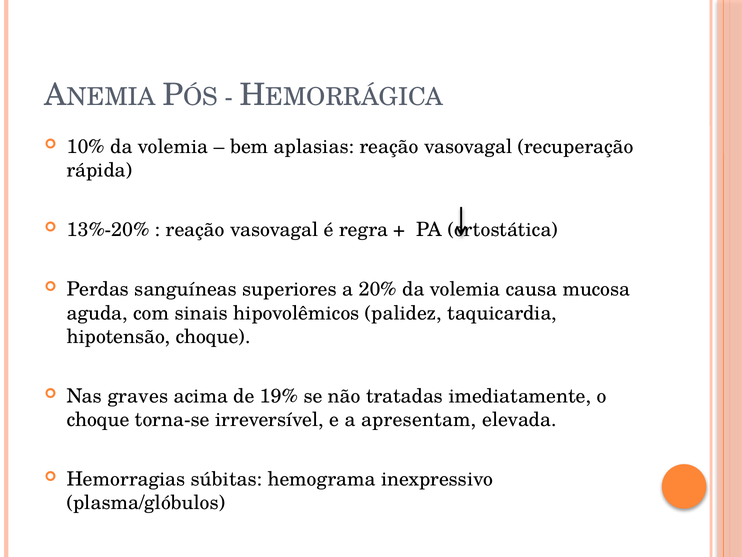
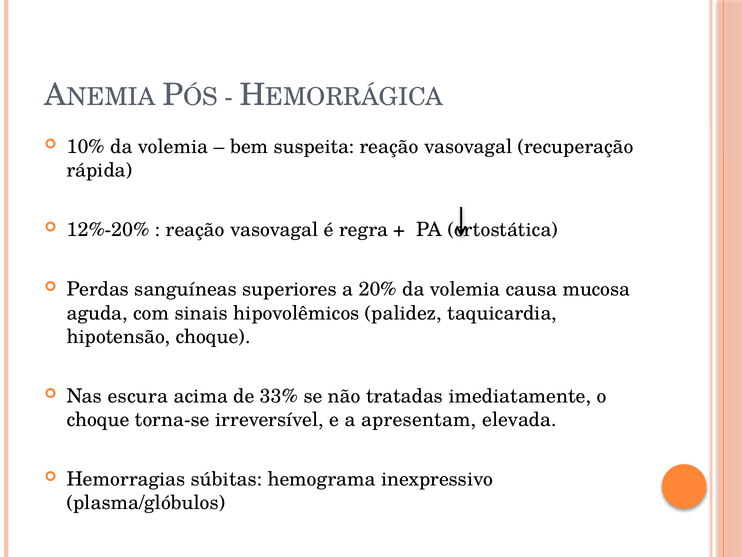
aplasias: aplasias -> suspeita
13%-20%: 13%-20% -> 12%-20%
graves: graves -> escura
19%: 19% -> 33%
